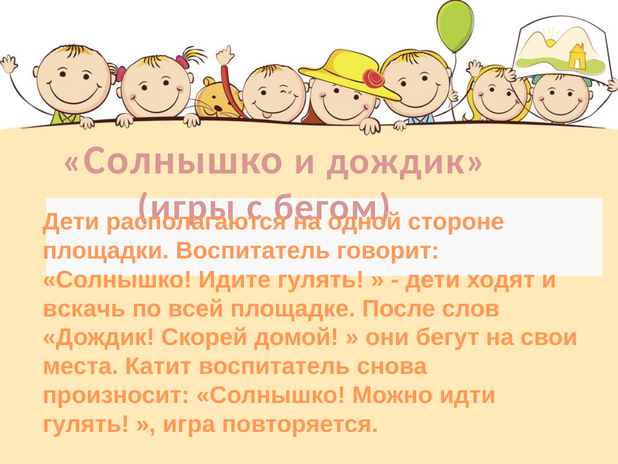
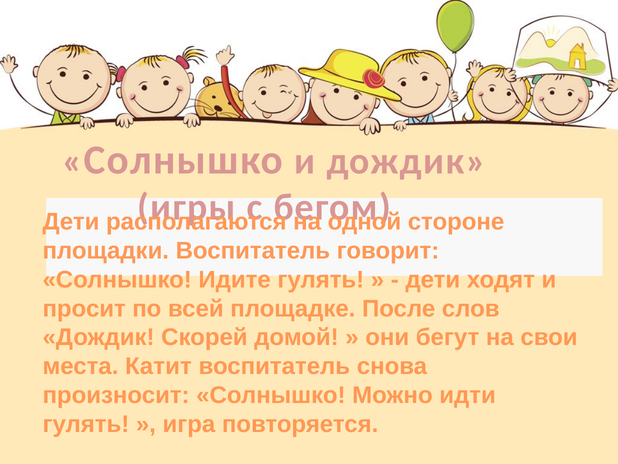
вскачь: вскачь -> просит
